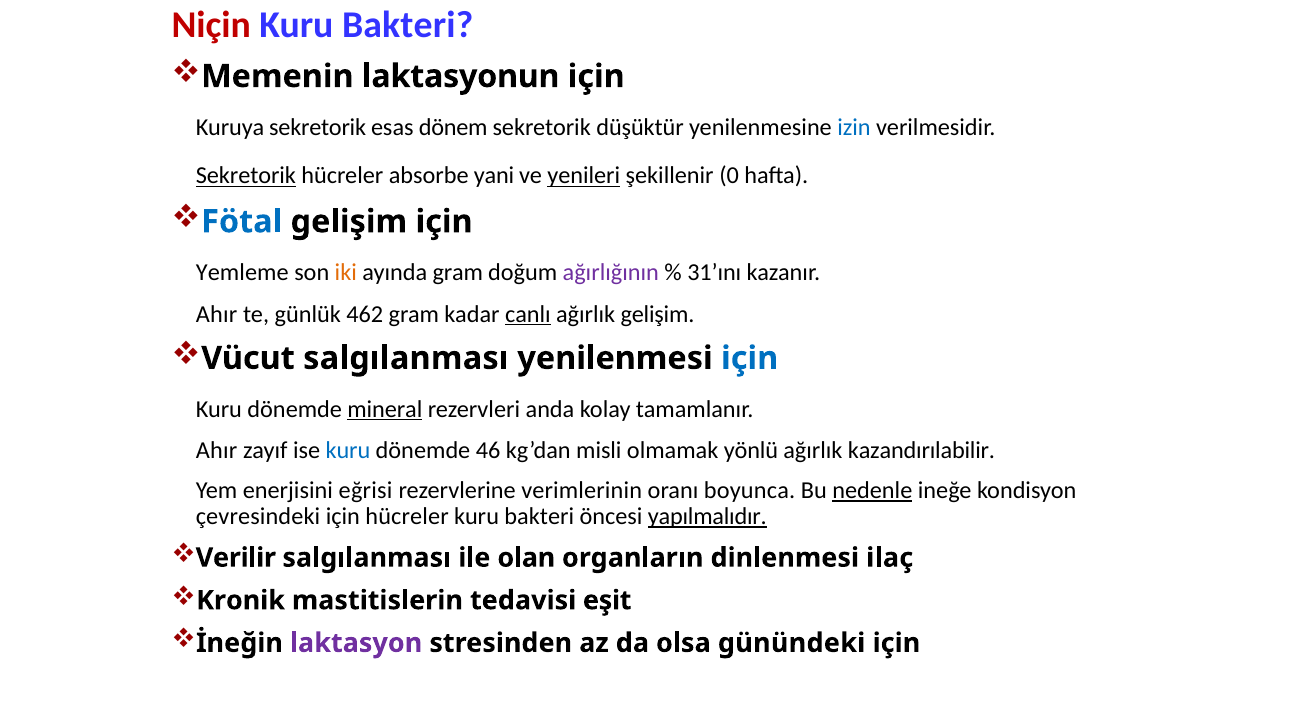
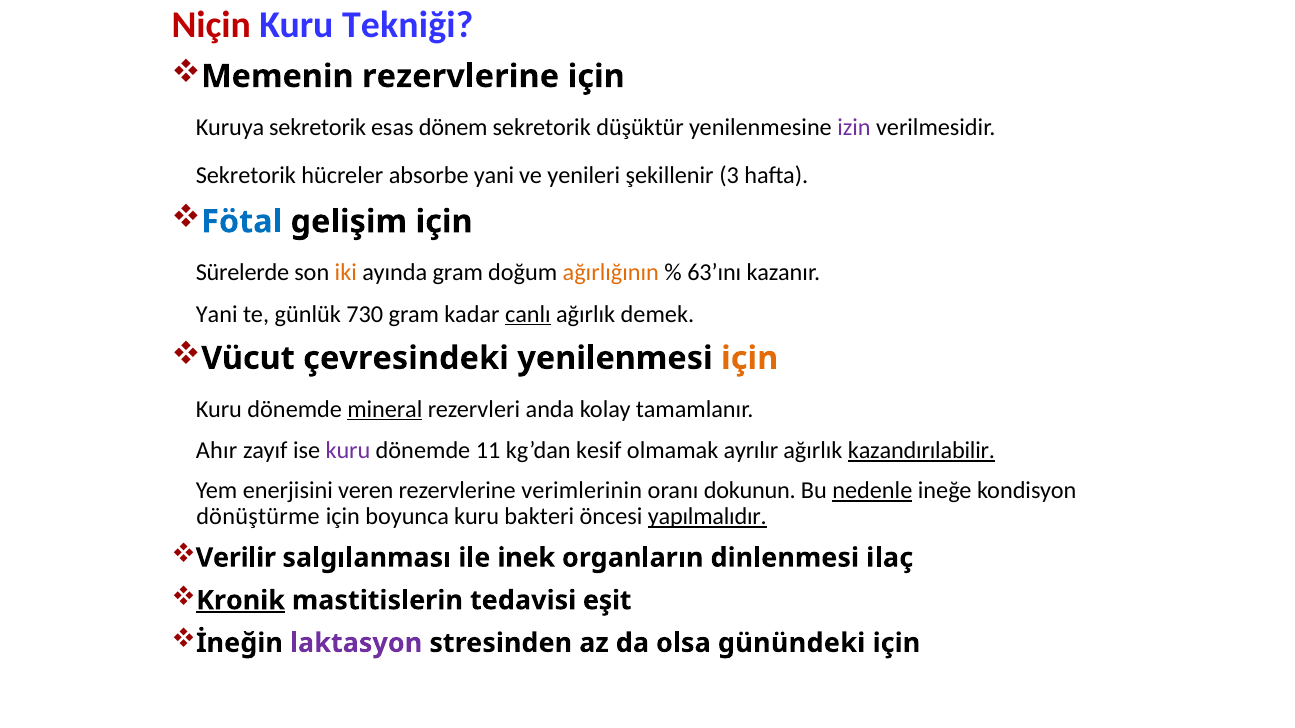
Bakteri at (408, 25): Bakteri -> Tekniği
Memenin laktasyonun: laktasyonun -> rezervlerine
izin colour: blue -> purple
Sekretorik at (246, 176) underline: present -> none
yenileri underline: present -> none
0: 0 -> 3
Yemleme: Yemleme -> Sürelerde
ağırlığının colour: purple -> orange
31’ını: 31’ını -> 63’ını
Ahır at (217, 314): Ahır -> Yani
462: 462 -> 730
ağırlık gelişim: gelişim -> demek
Vücut salgılanması: salgılanması -> çevresindeki
için at (750, 358) colour: blue -> orange
kuru at (348, 451) colour: blue -> purple
46: 46 -> 11
misli: misli -> kesif
yönlü: yönlü -> ayrılır
kazandırılabilir underline: none -> present
eğrisi: eğrisi -> veren
boyunca: boyunca -> dokunun
çevresindeki: çevresindeki -> dönüştürme
için hücreler: hücreler -> boyunca
olan: olan -> inek
Kronik underline: none -> present
